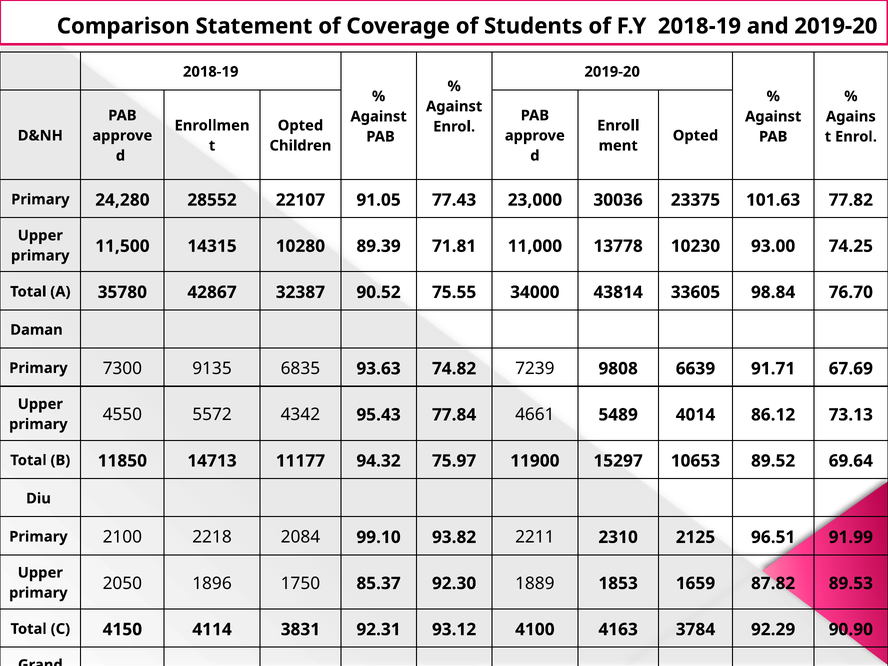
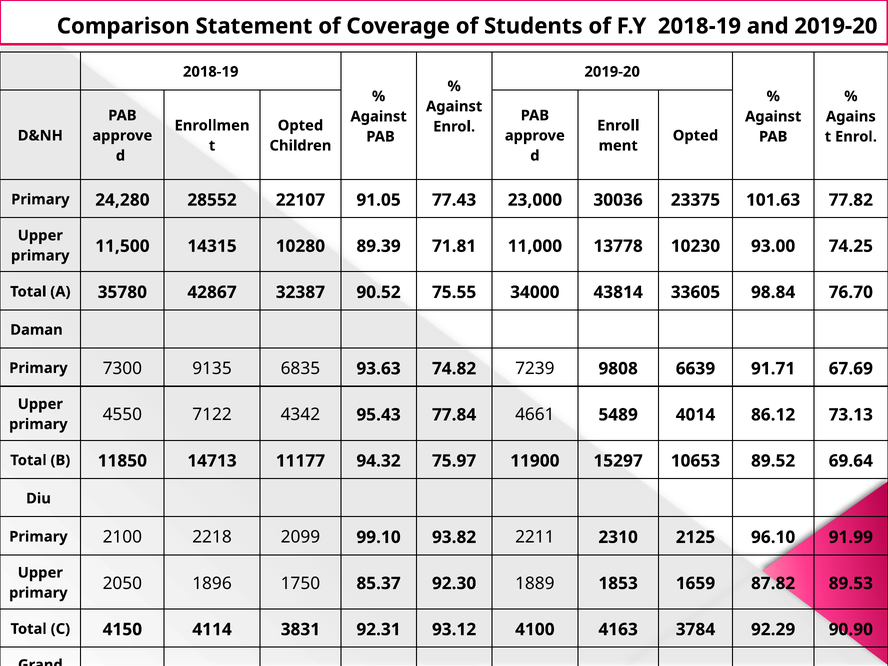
5572: 5572 -> 7122
2084: 2084 -> 2099
96.51: 96.51 -> 96.10
